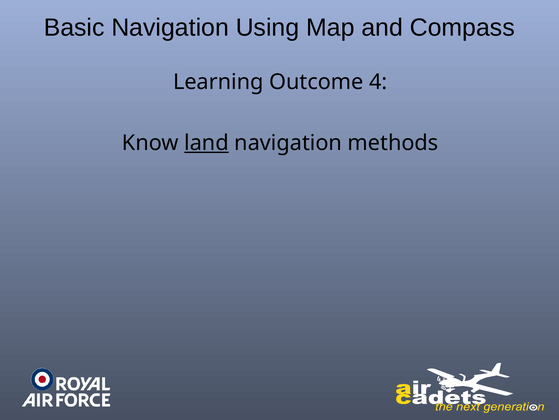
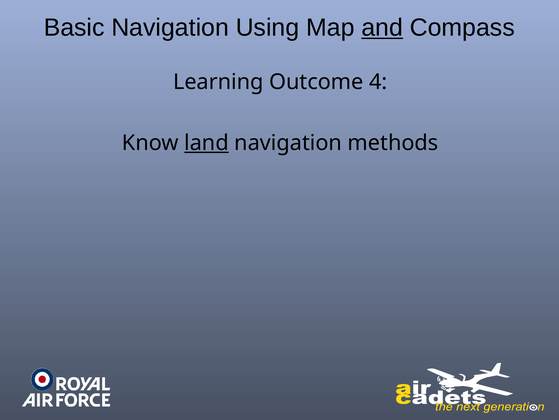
and underline: none -> present
